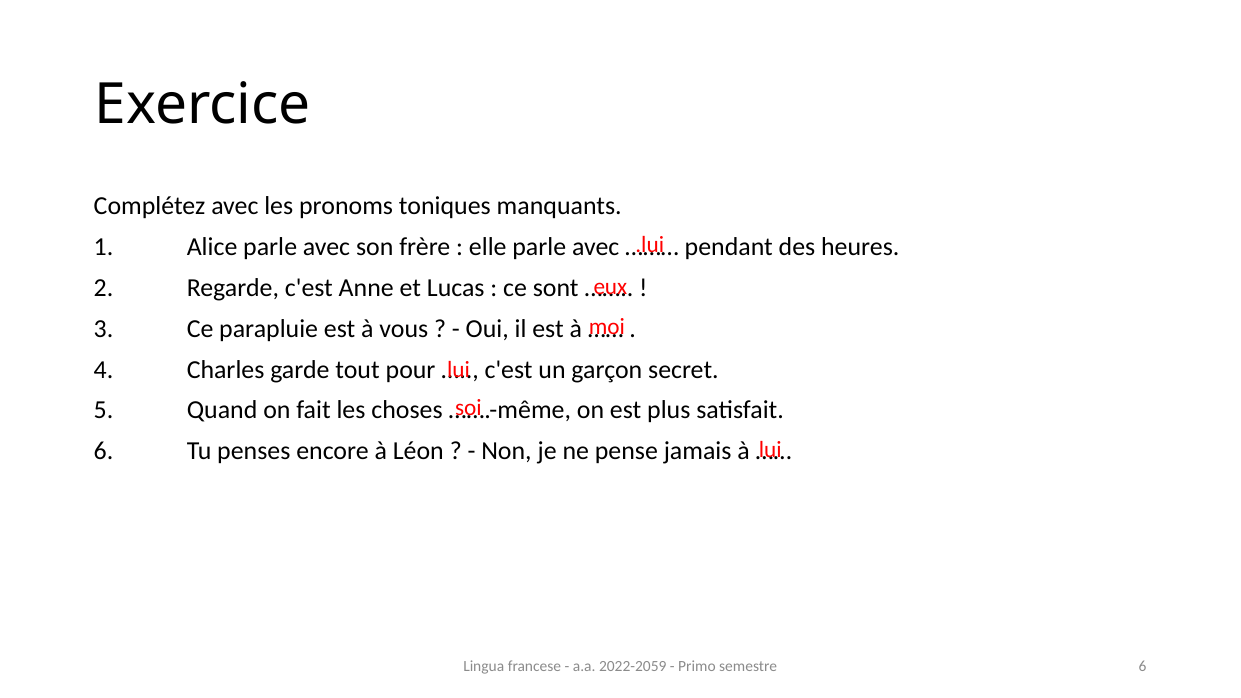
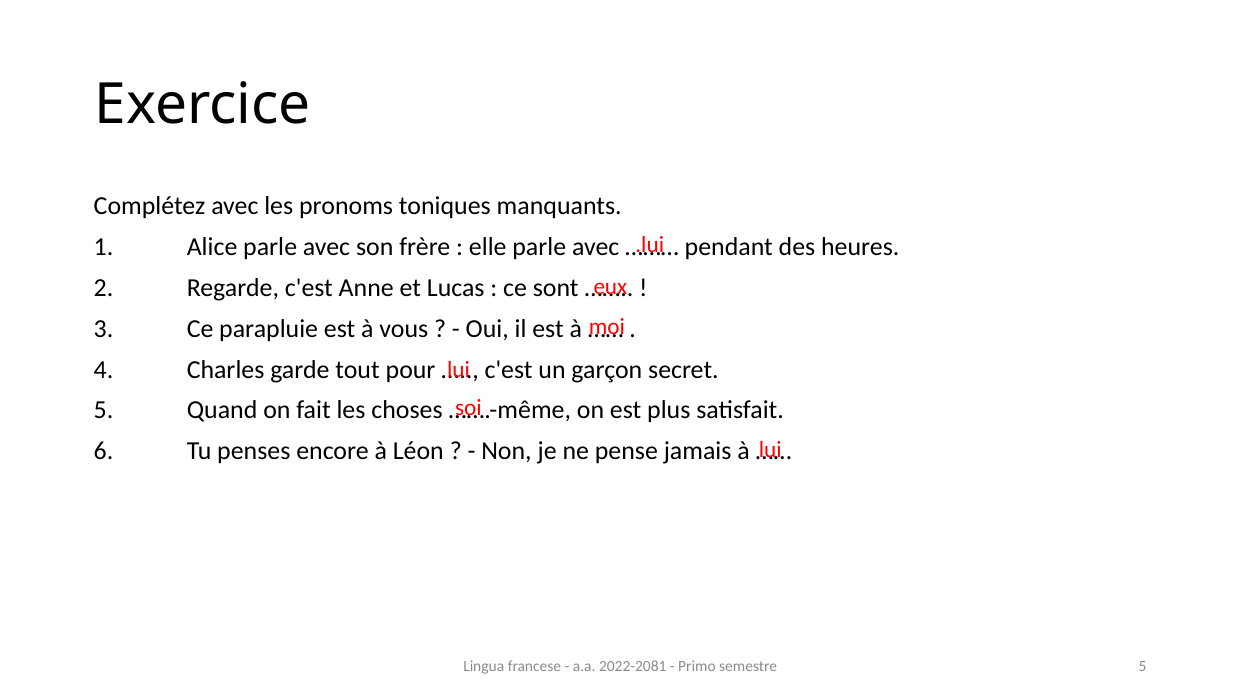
2022-2059: 2022-2059 -> 2022-2081
semestre 6: 6 -> 5
